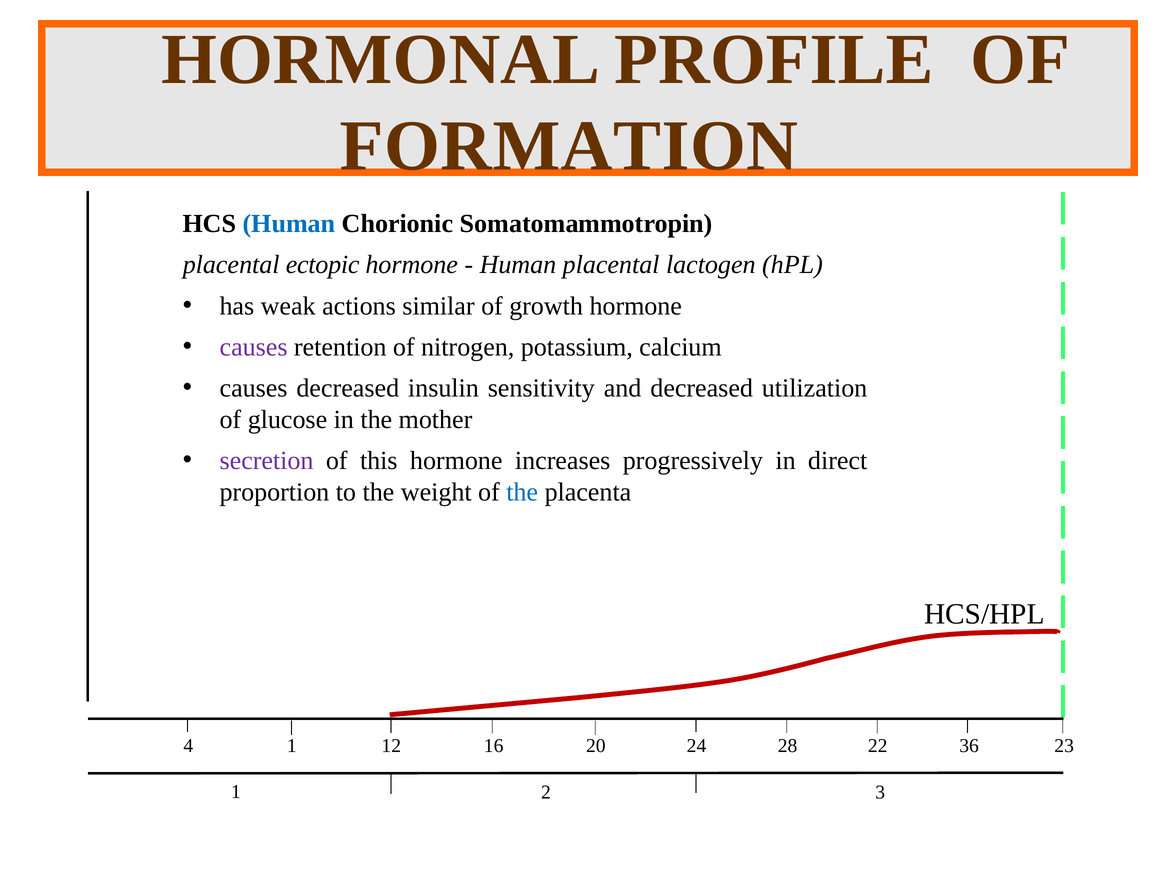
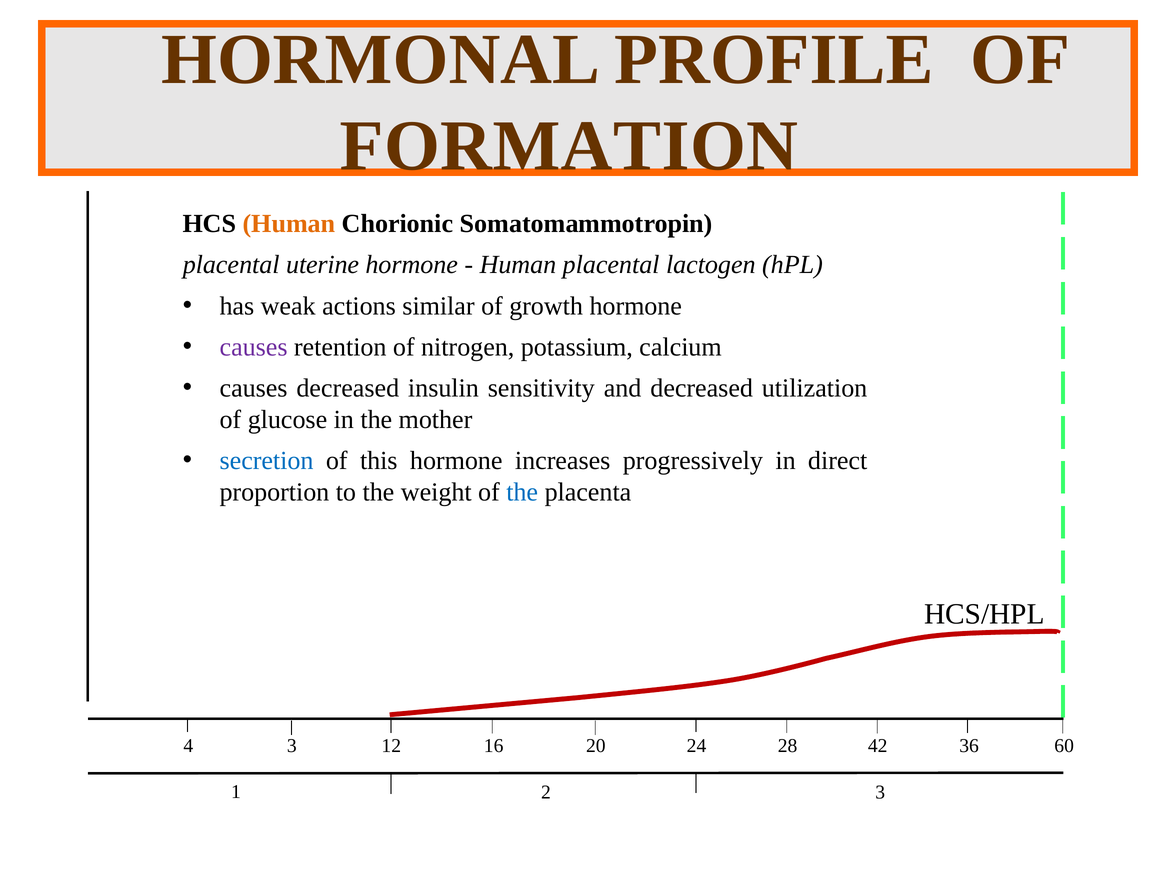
Human at (289, 224) colour: blue -> orange
ectopic: ectopic -> uterine
secretion colour: purple -> blue
4 1: 1 -> 3
22: 22 -> 42
23: 23 -> 60
